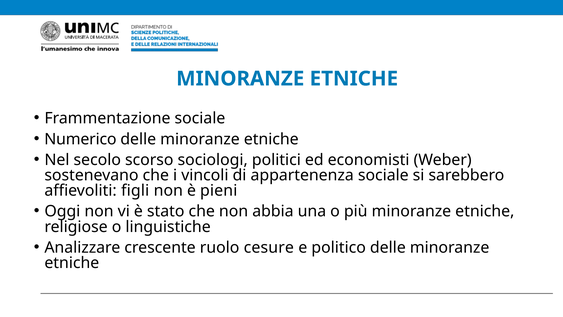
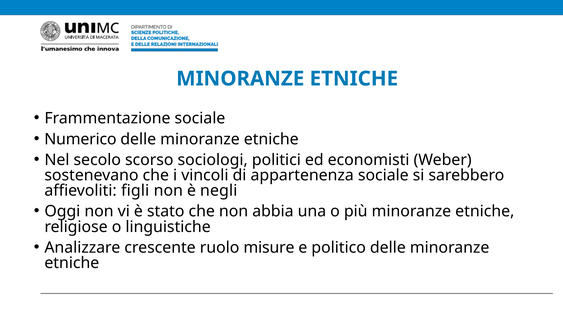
pieni: pieni -> negli
cesure: cesure -> misure
